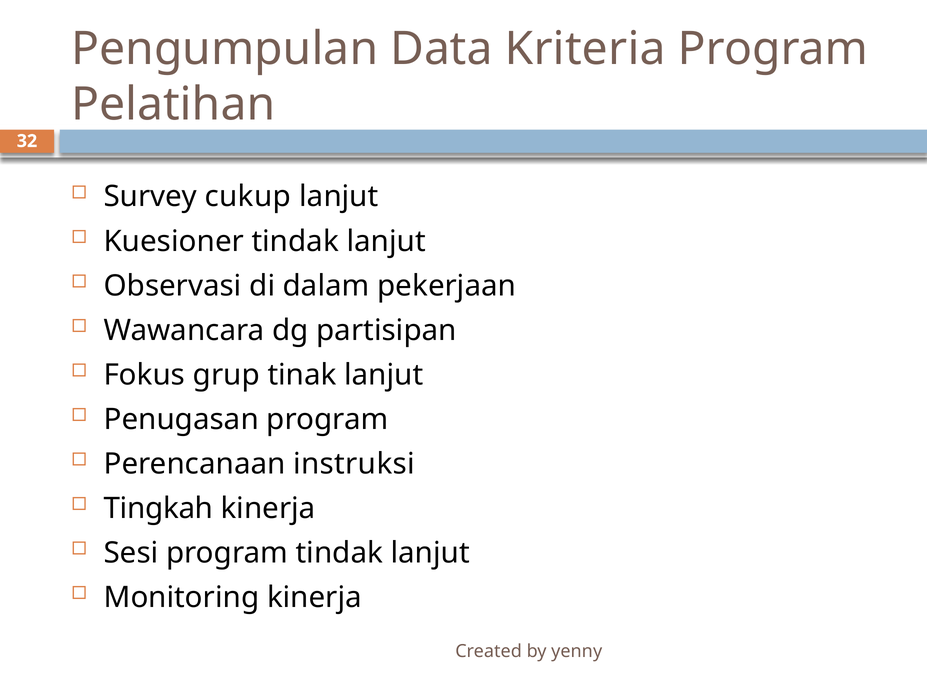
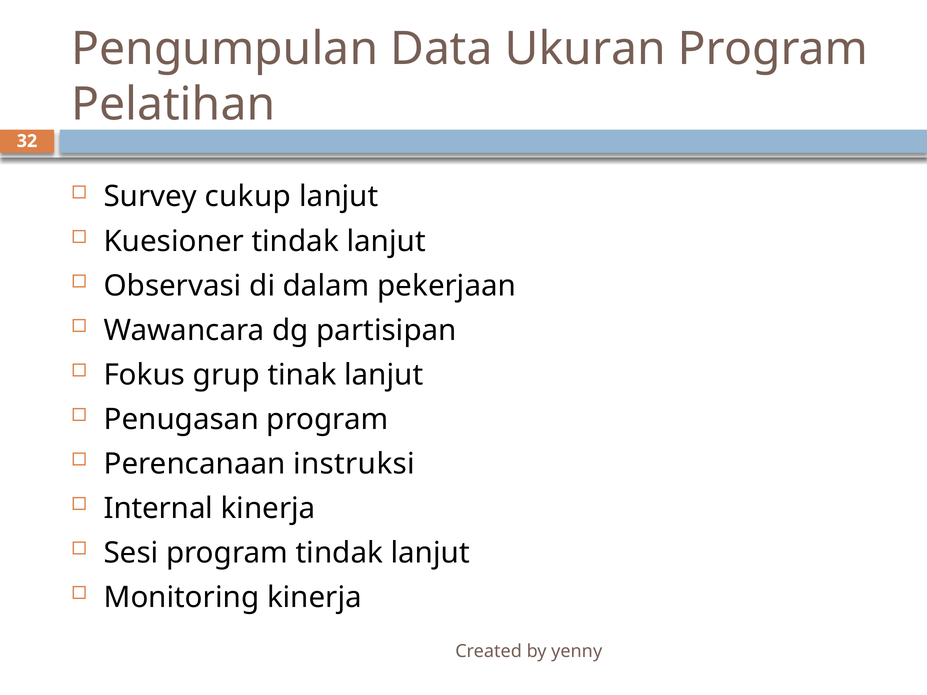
Kriteria: Kriteria -> Ukuran
Tingkah: Tingkah -> Internal
